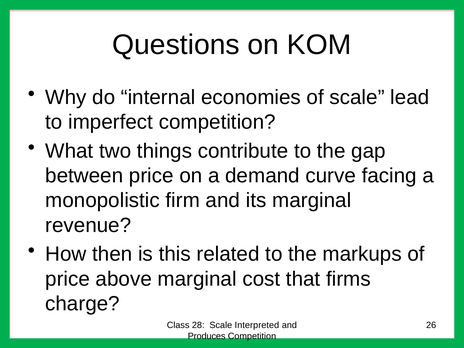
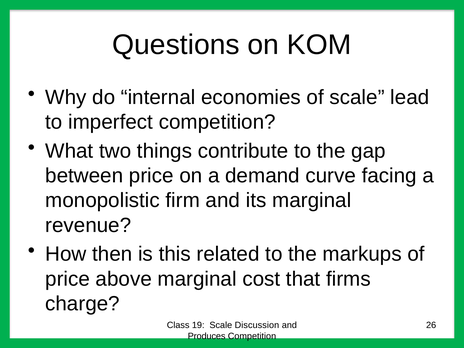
28: 28 -> 19
Interpreted: Interpreted -> Discussion
